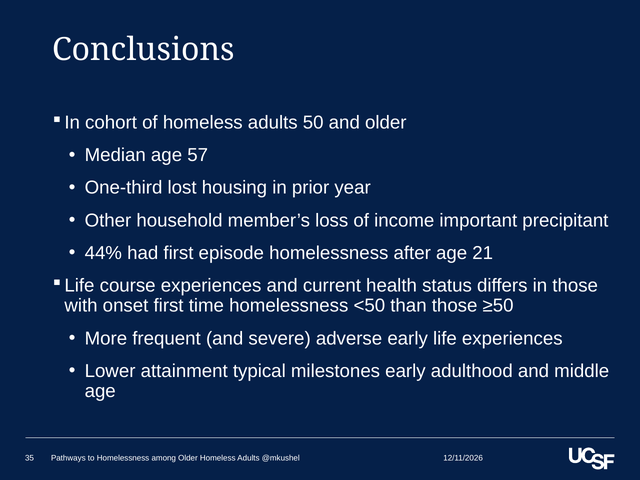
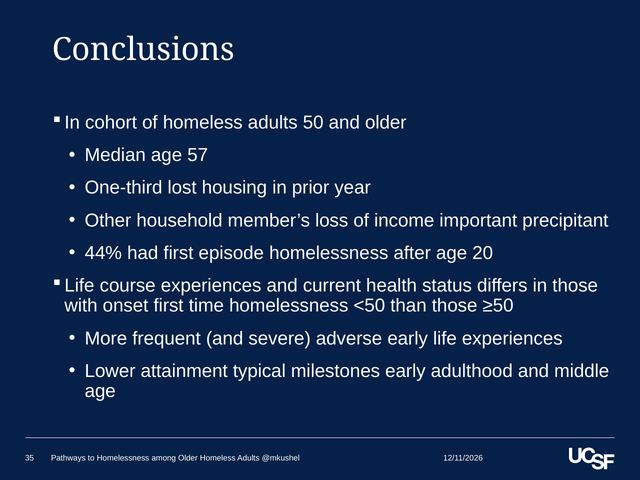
21: 21 -> 20
